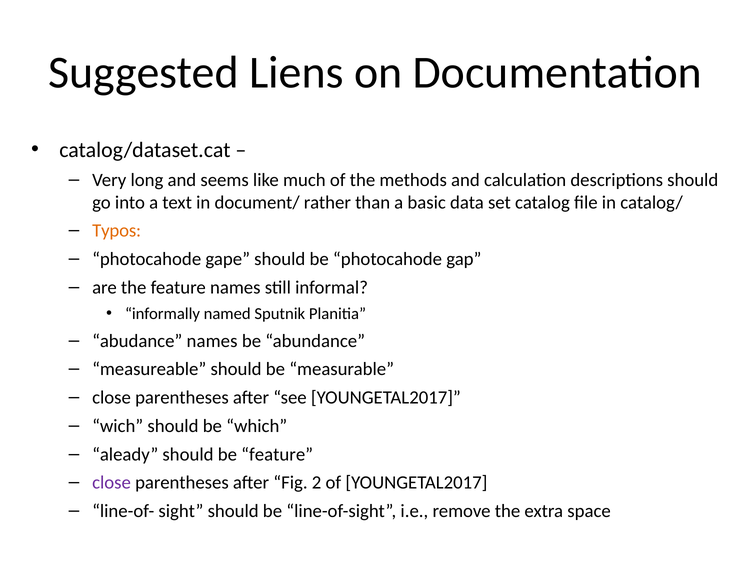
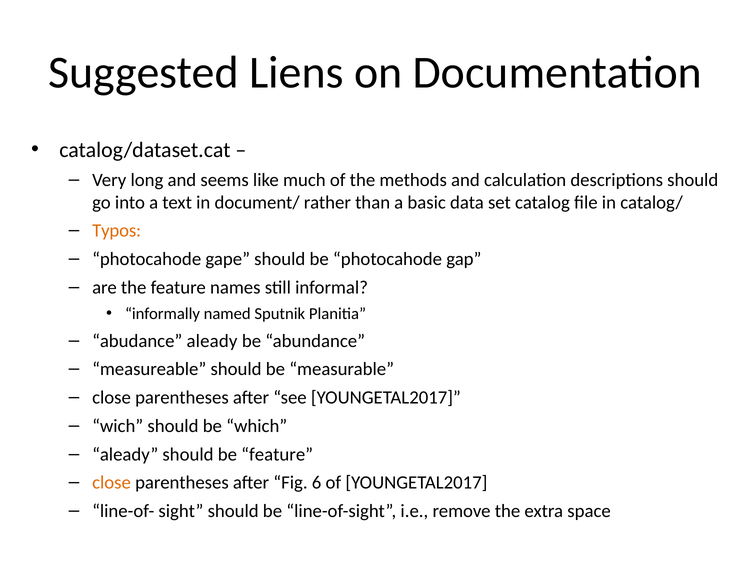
abudance names: names -> aleady
close at (112, 483) colour: purple -> orange
2: 2 -> 6
